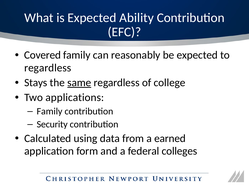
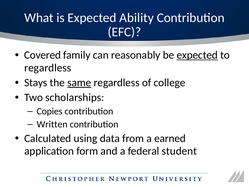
expected at (197, 55) underline: none -> present
applications: applications -> scholarships
Family at (50, 111): Family -> Copies
Security: Security -> Written
colleges: colleges -> student
